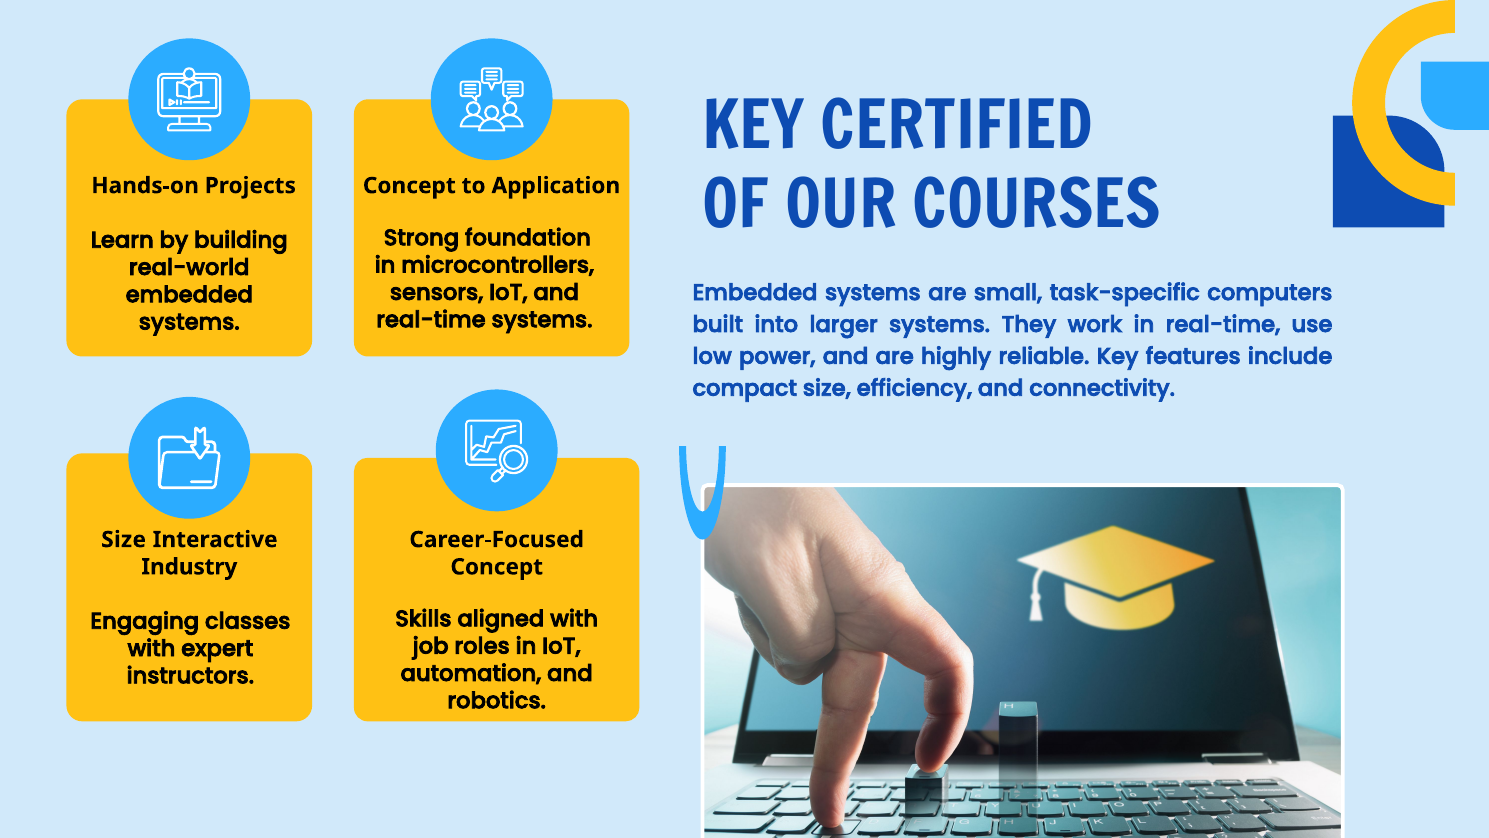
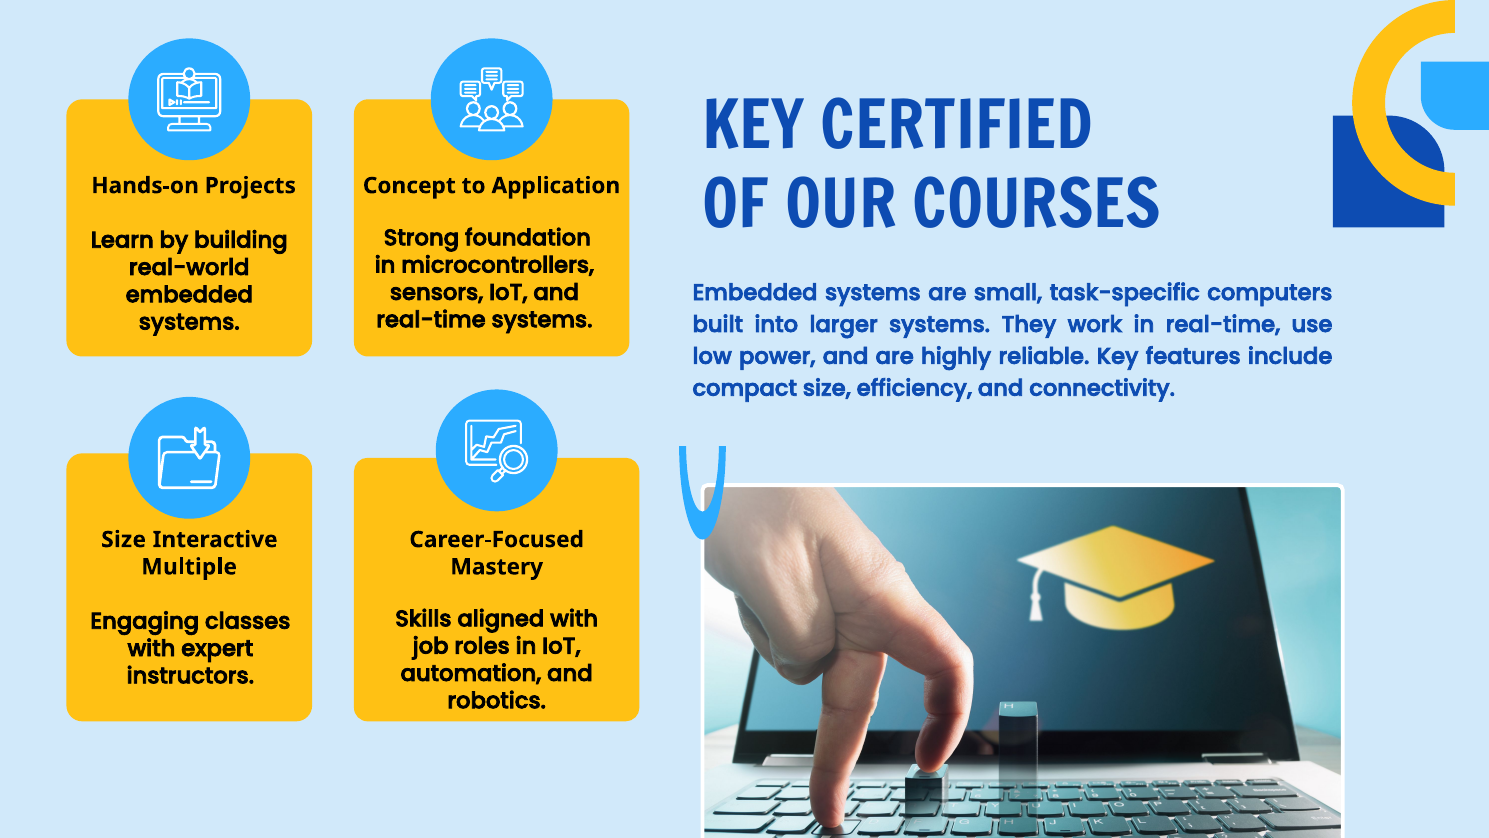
Industry: Industry -> Multiple
Concept at (497, 567): Concept -> Mastery
